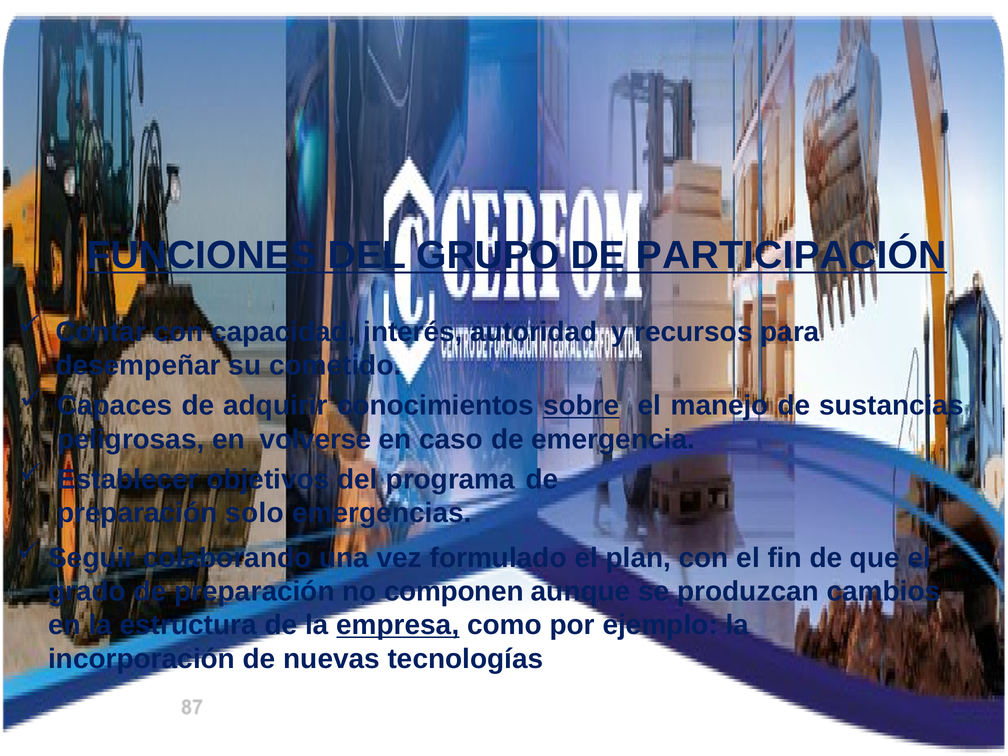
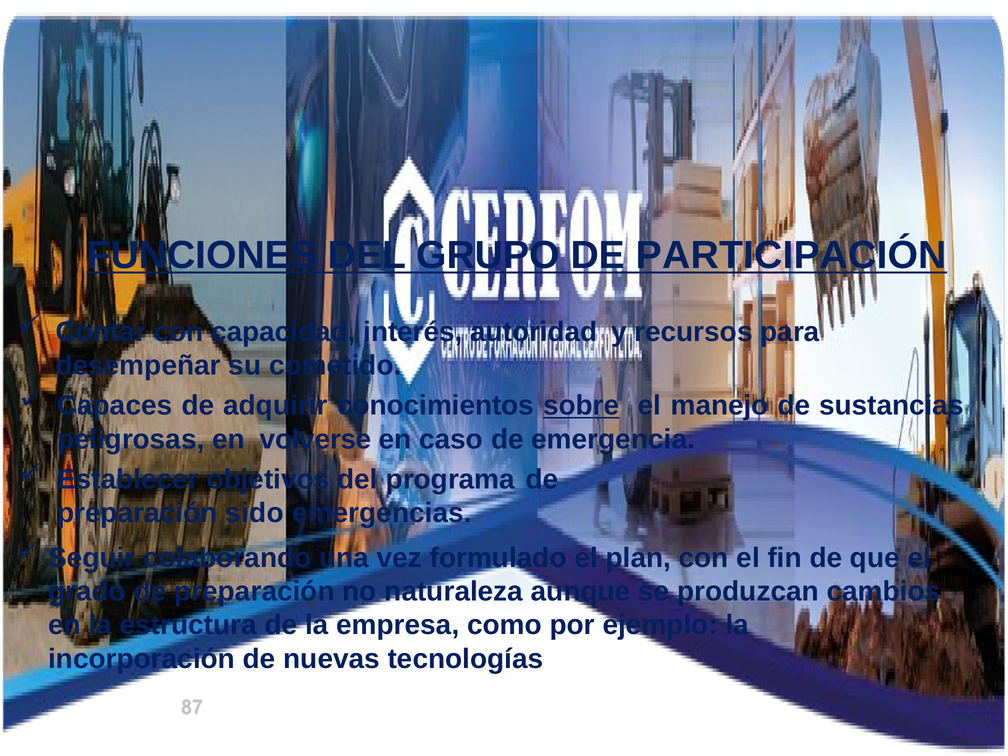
solo: solo -> sido
componen: componen -> naturaleza
empresa underline: present -> none
